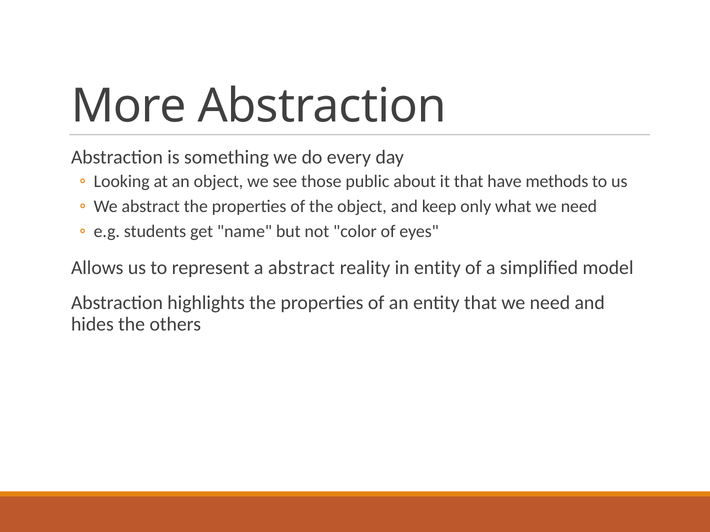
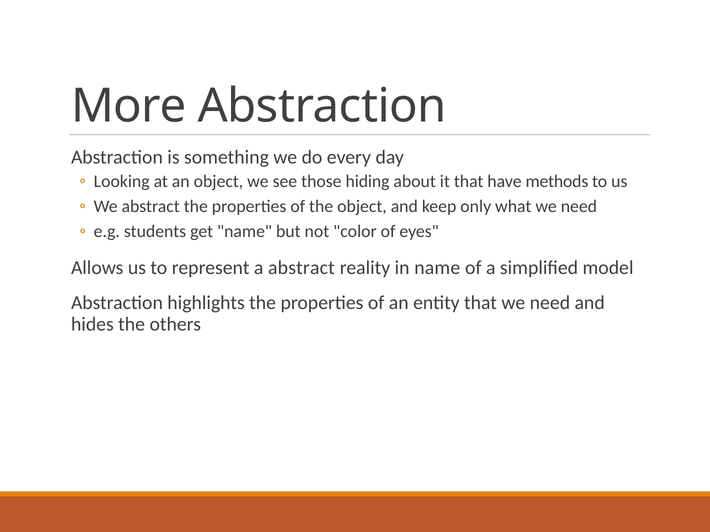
public: public -> hiding
in entity: entity -> name
